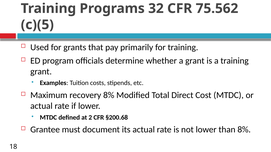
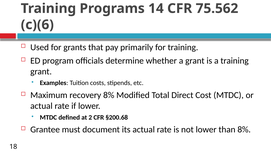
32: 32 -> 14
c)(5: c)(5 -> c)(6
